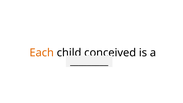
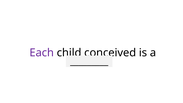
Each colour: orange -> purple
